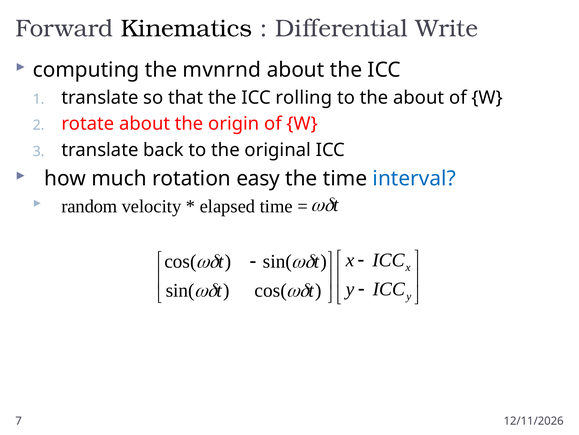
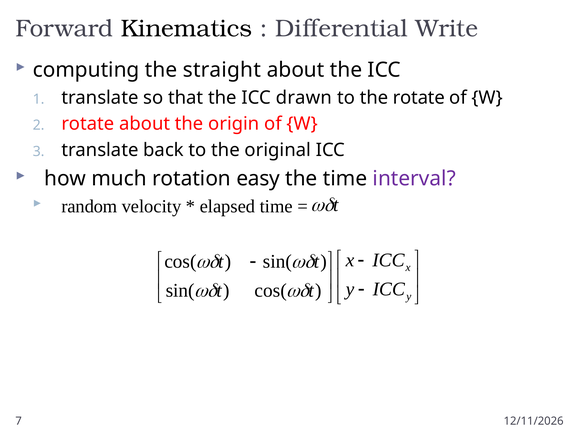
mvnrnd: mvnrnd -> straight
rolling: rolling -> drawn
the about: about -> rotate
interval colour: blue -> purple
